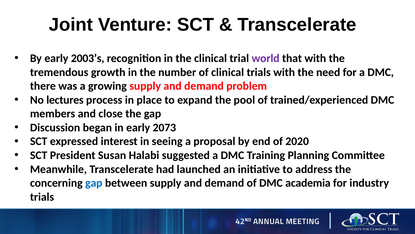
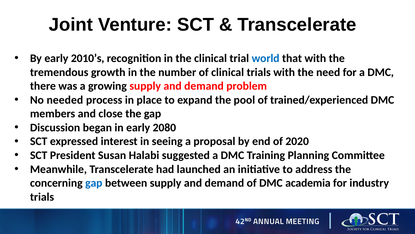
2003’s: 2003’s -> 2010’s
world colour: purple -> blue
lectures: lectures -> needed
2073: 2073 -> 2080
